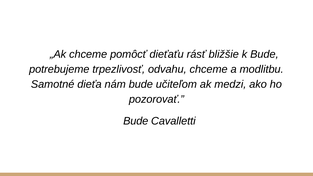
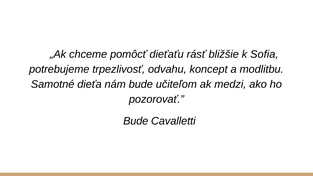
k Bude: Bude -> Sofia
odvahu chceme: chceme -> koncept
